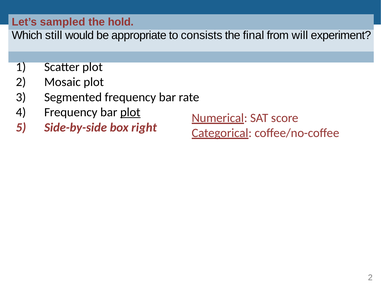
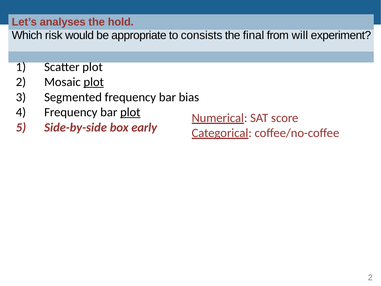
sampled: sampled -> analyses
still: still -> risk
plot at (94, 82) underline: none -> present
rate: rate -> bias
right: right -> early
